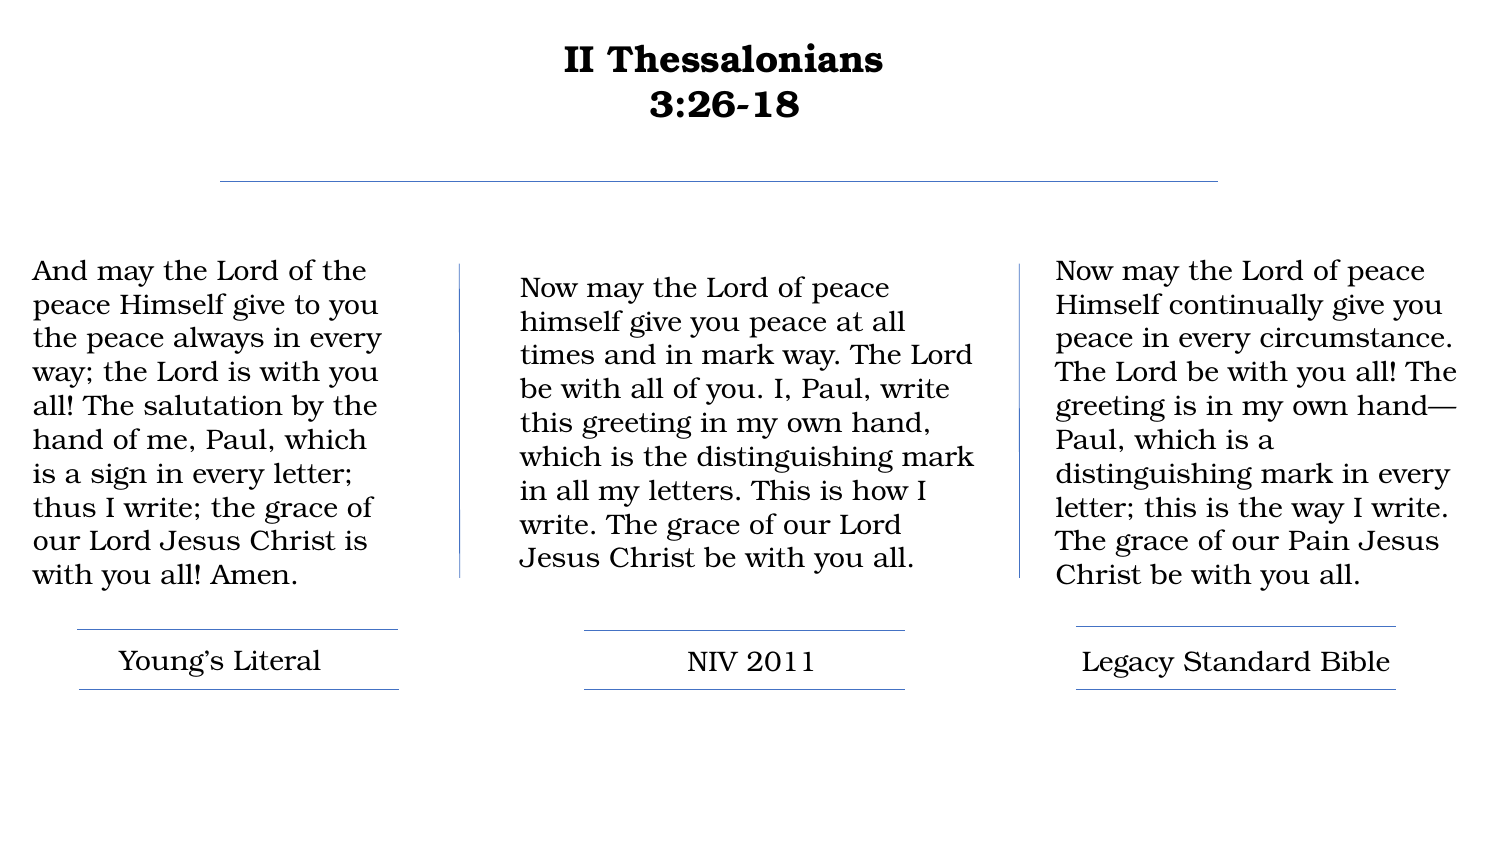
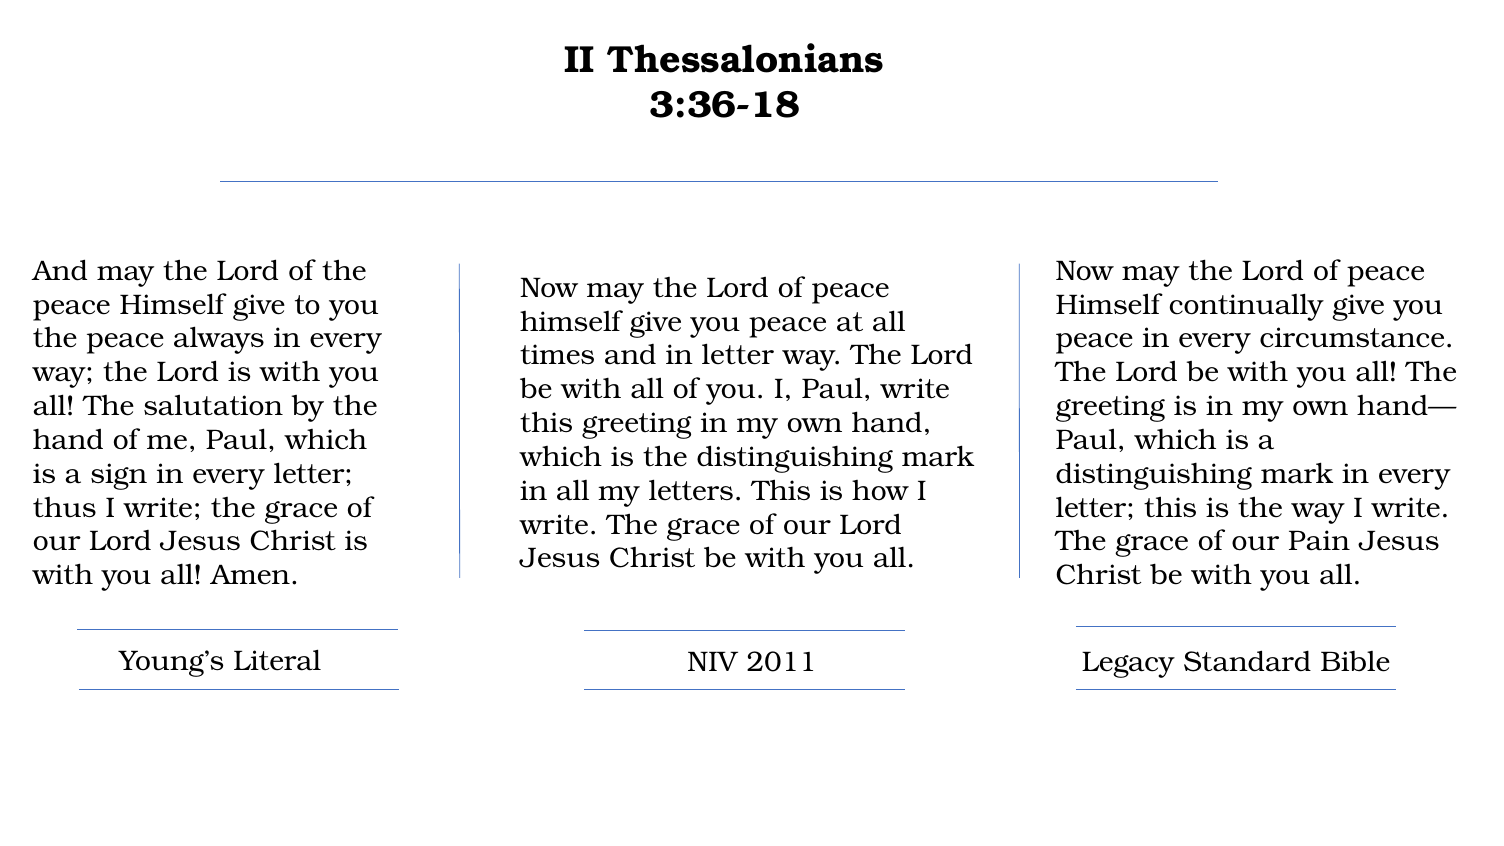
3:26-18: 3:26-18 -> 3:36-18
in mark: mark -> letter
